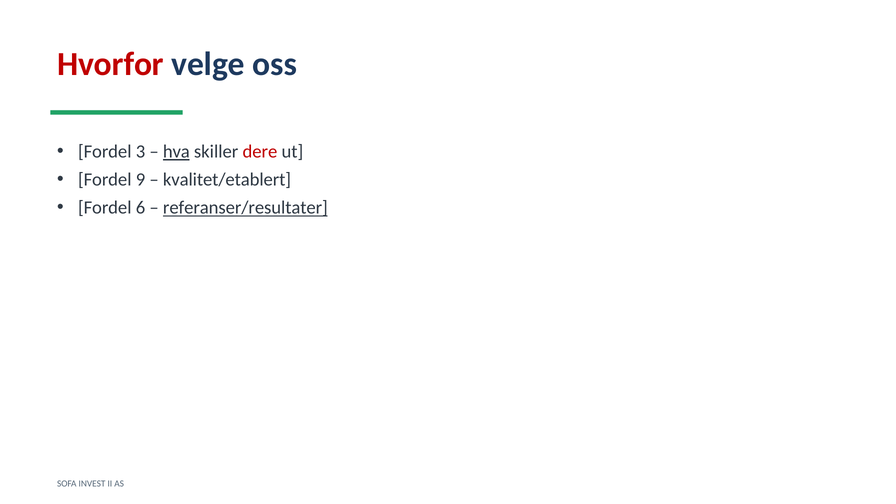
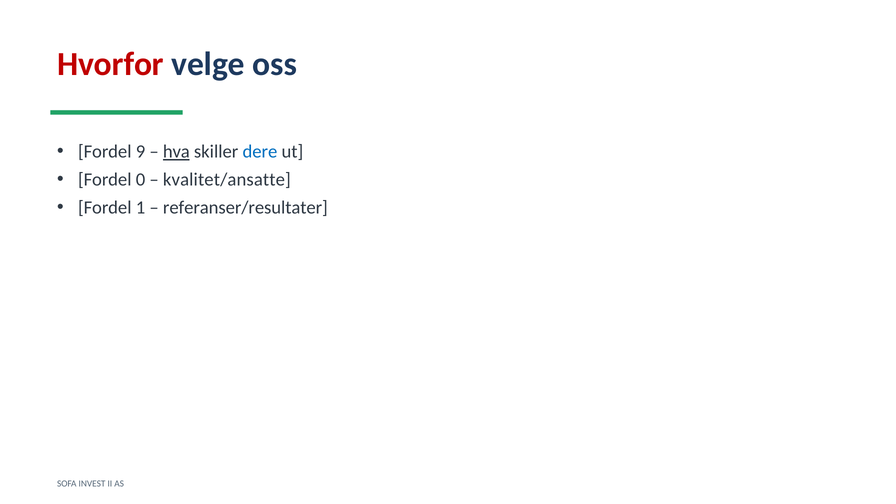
3: 3 -> 9
dere colour: red -> blue
9: 9 -> 0
kvalitet/etablert: kvalitet/etablert -> kvalitet/ansatte
6: 6 -> 1
referanser/resultater underline: present -> none
